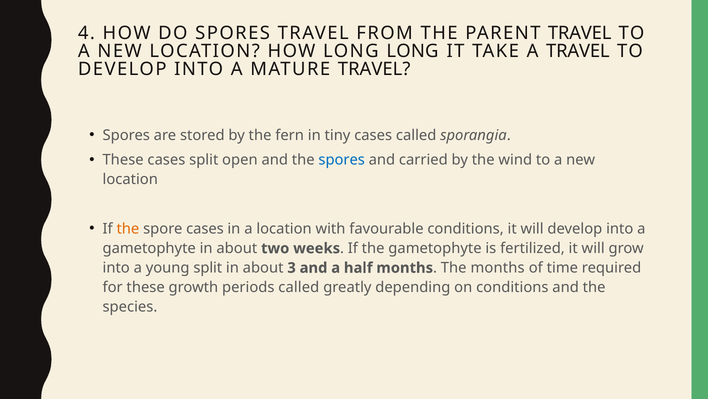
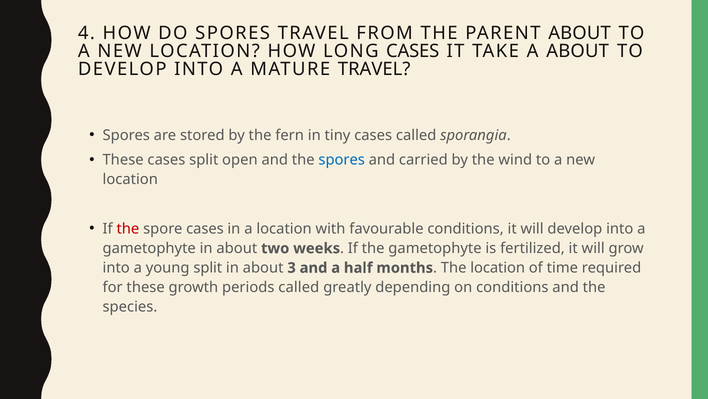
PARENT TRAVEL: TRAVEL -> ABOUT
LONG LONG: LONG -> CASES
A TRAVEL: TRAVEL -> ABOUT
the at (128, 228) colour: orange -> red
The months: months -> location
